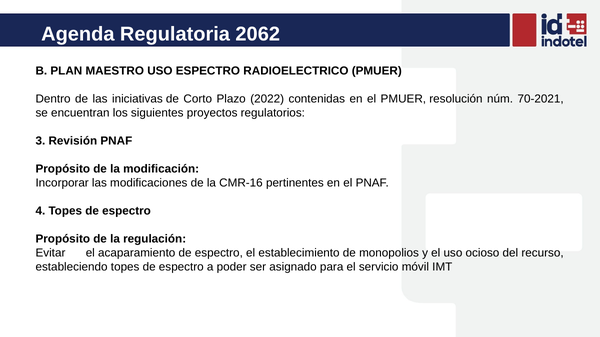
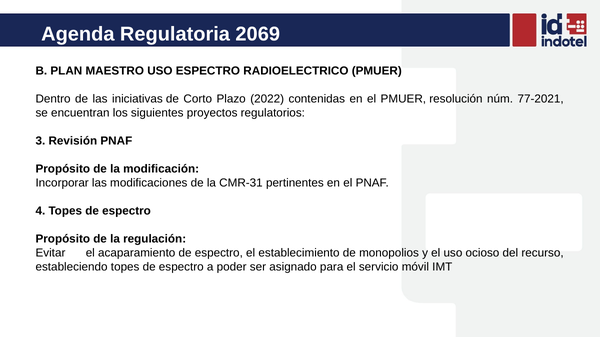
2062: 2062 -> 2069
70-2021: 70-2021 -> 77-2021
CMR-16: CMR-16 -> CMR-31
